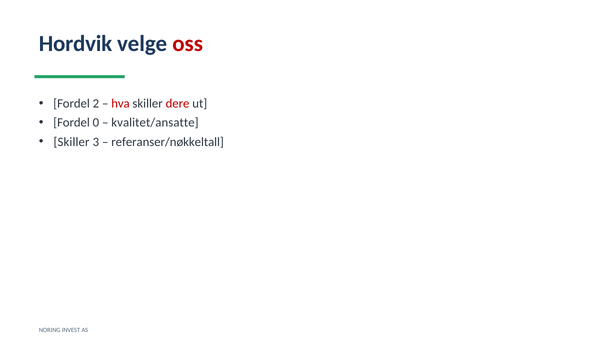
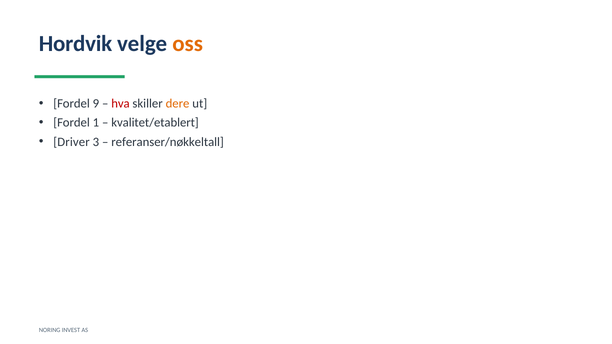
oss colour: red -> orange
2: 2 -> 9
dere colour: red -> orange
0: 0 -> 1
kvalitet/ansatte: kvalitet/ansatte -> kvalitet/etablert
Skiller at (72, 142): Skiller -> Driver
